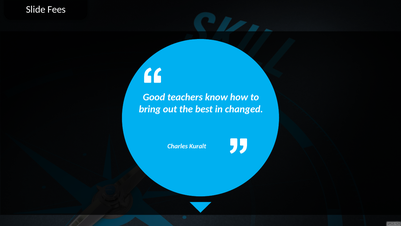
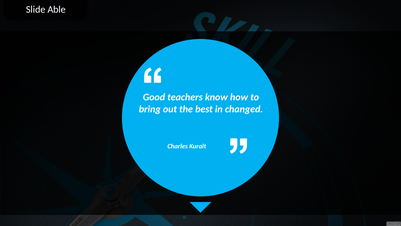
Fees: Fees -> Able
